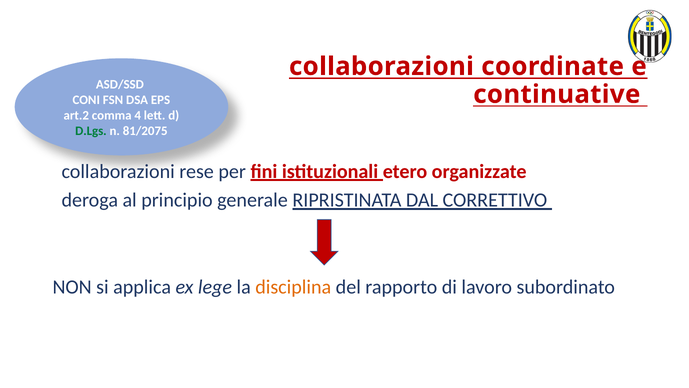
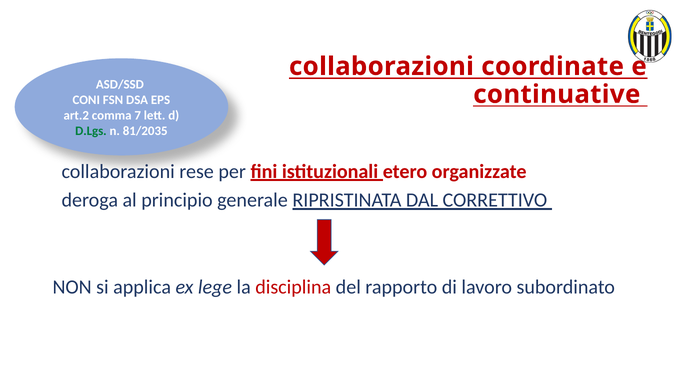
4: 4 -> 7
81/2075: 81/2075 -> 81/2035
disciplina colour: orange -> red
